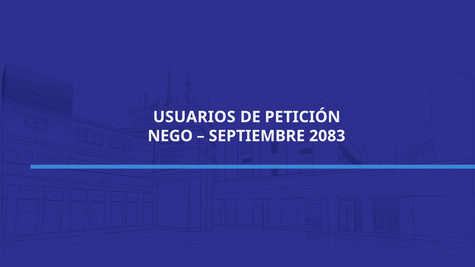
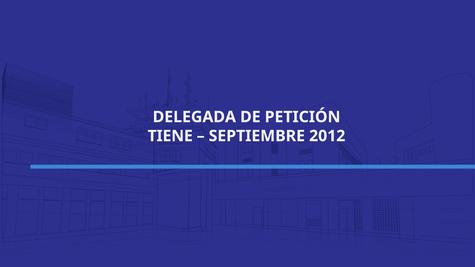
USUARIOS: USUARIOS -> DELEGADA
NEGO: NEGO -> TIENE
2083: 2083 -> 2012
